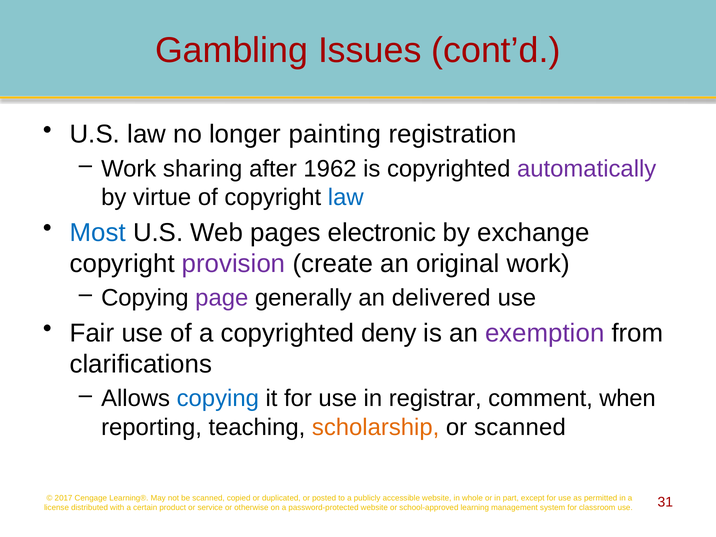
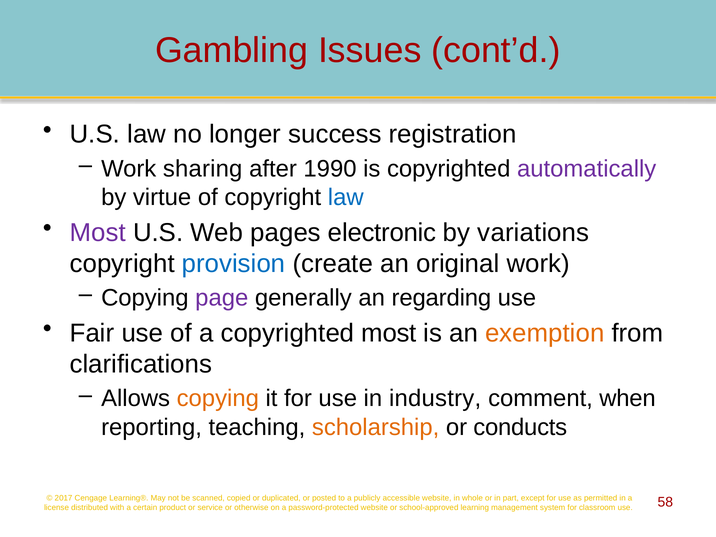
painting: painting -> success
1962: 1962 -> 1990
Most at (98, 232) colour: blue -> purple
exchange: exchange -> variations
provision colour: purple -> blue
delivered: delivered -> regarding
copyrighted deny: deny -> most
exemption colour: purple -> orange
copying at (218, 399) colour: blue -> orange
registrar: registrar -> industry
or scanned: scanned -> conducts
31: 31 -> 58
